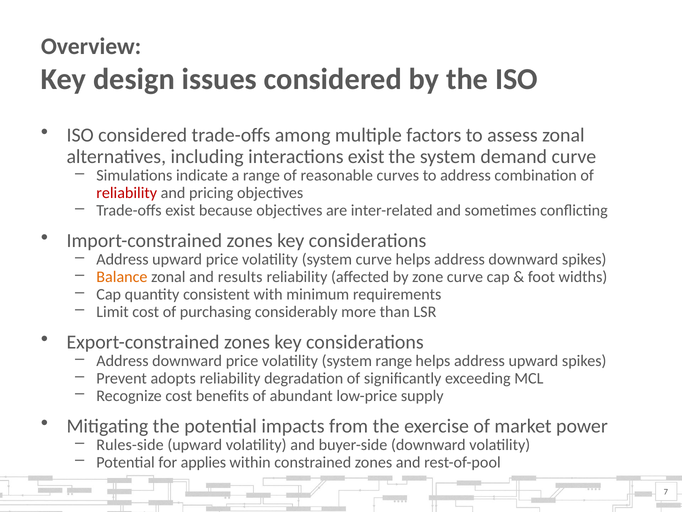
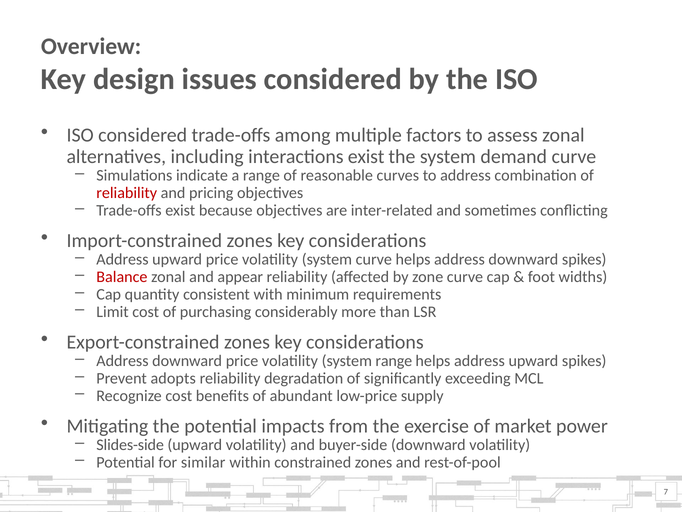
Balance colour: orange -> red
results: results -> appear
Rules-side: Rules-side -> Slides-side
applies: applies -> similar
